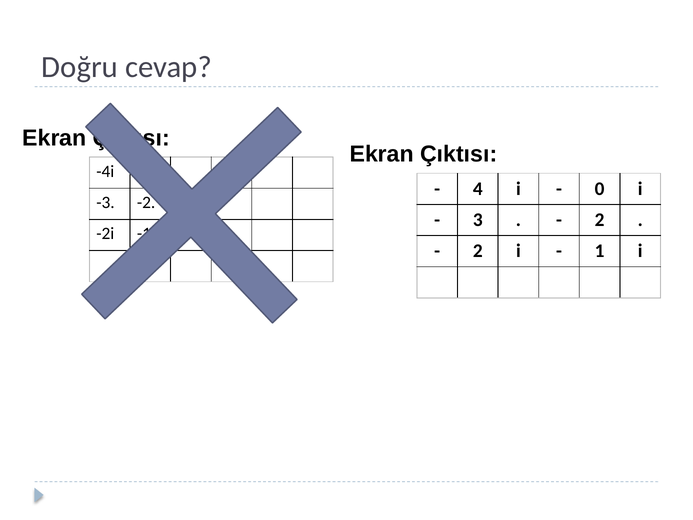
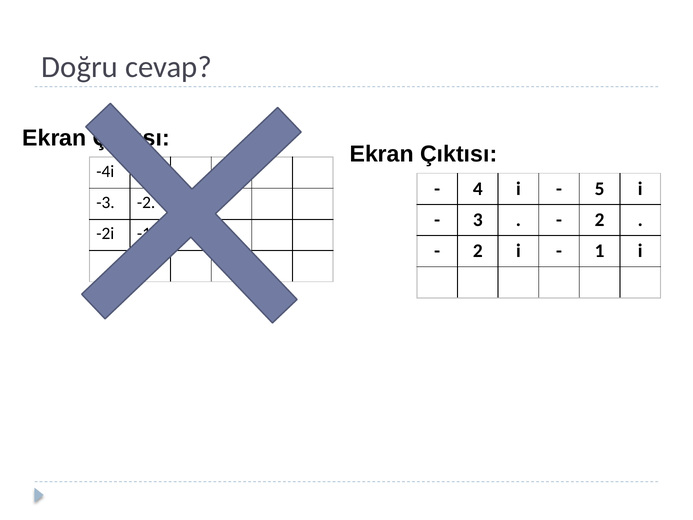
0: 0 -> 5
